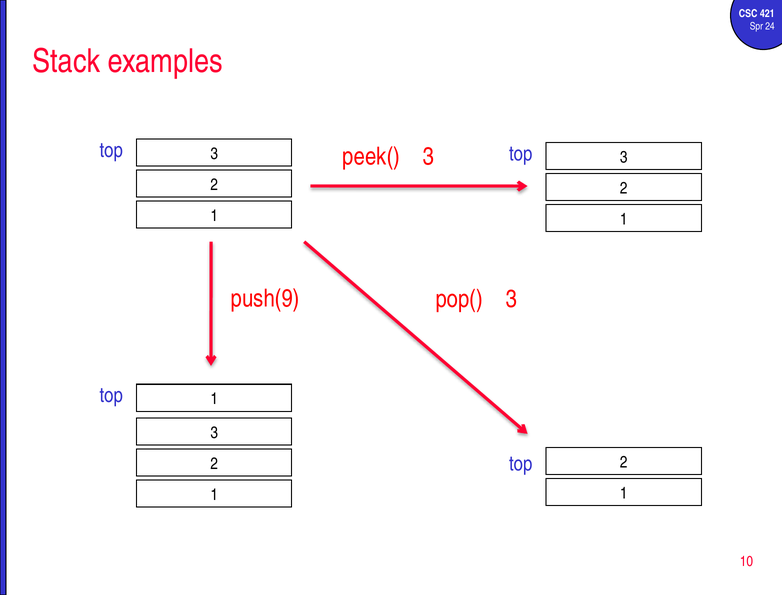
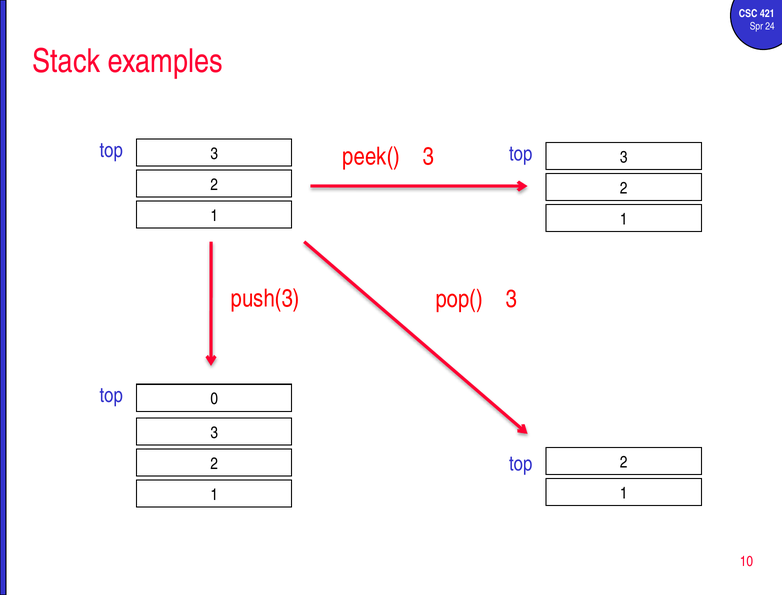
push(9: push(9 -> push(3
1 at (214, 400): 1 -> 0
